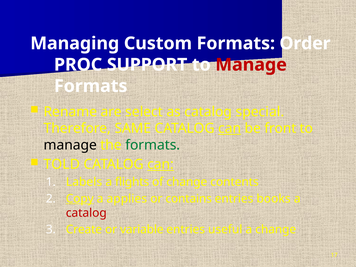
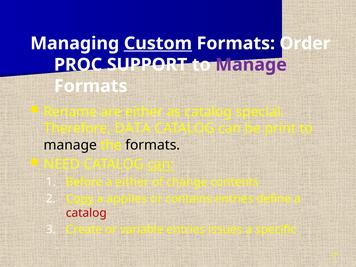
Custom underline: none -> present
Manage at (251, 65) colour: red -> purple
are select: select -> either
SAME: SAME -> DATA
can at (230, 128) underline: present -> none
front: front -> print
formats at (153, 145) colour: green -> black
TOLD: TOLD -> NEED
Labels: Labels -> Before
a flights: flights -> either
books: books -> define
useful: useful -> issues
a change: change -> specific
